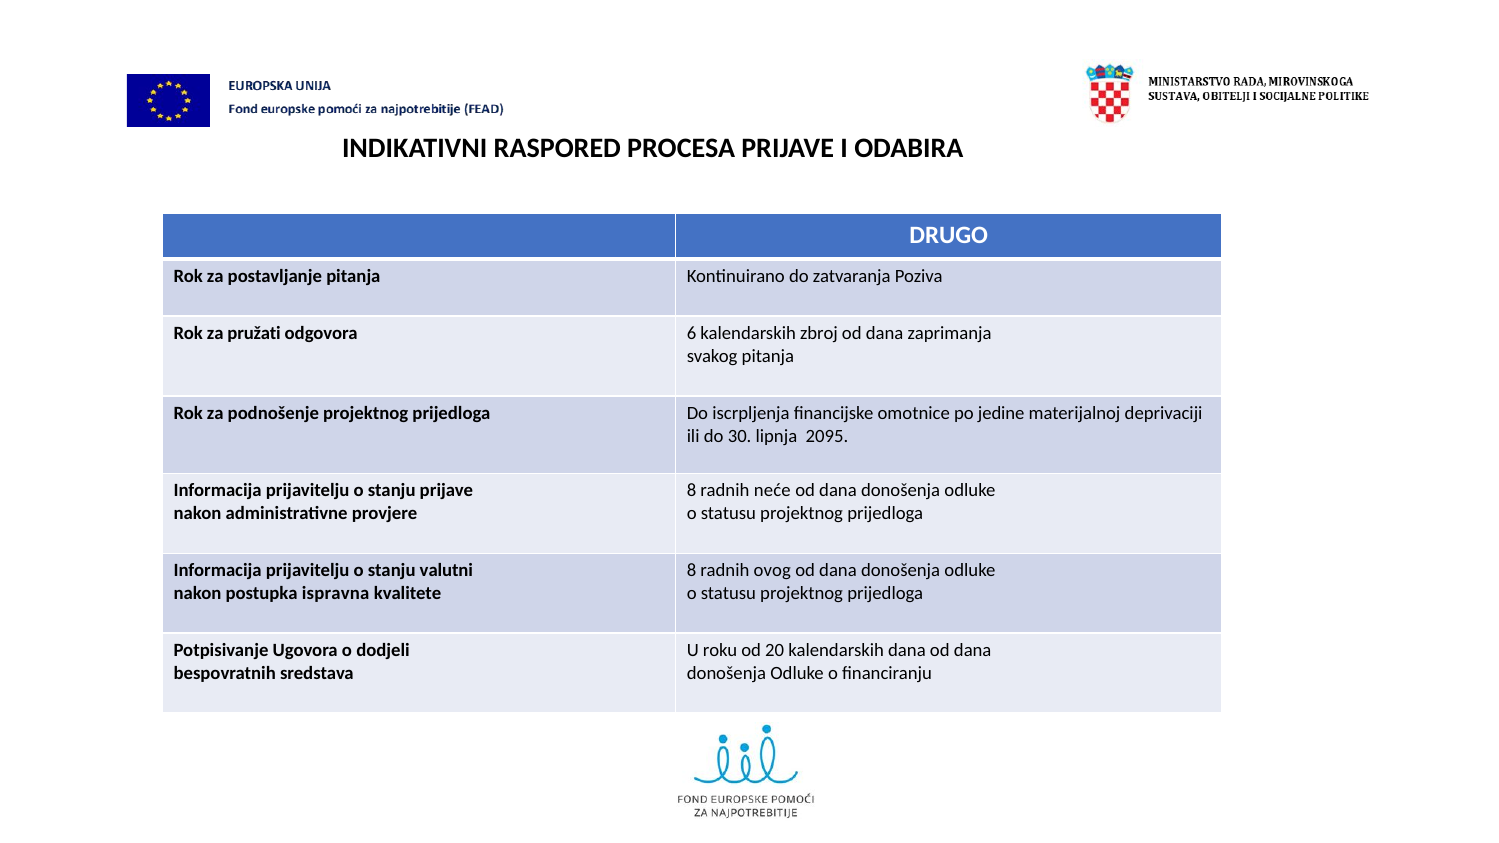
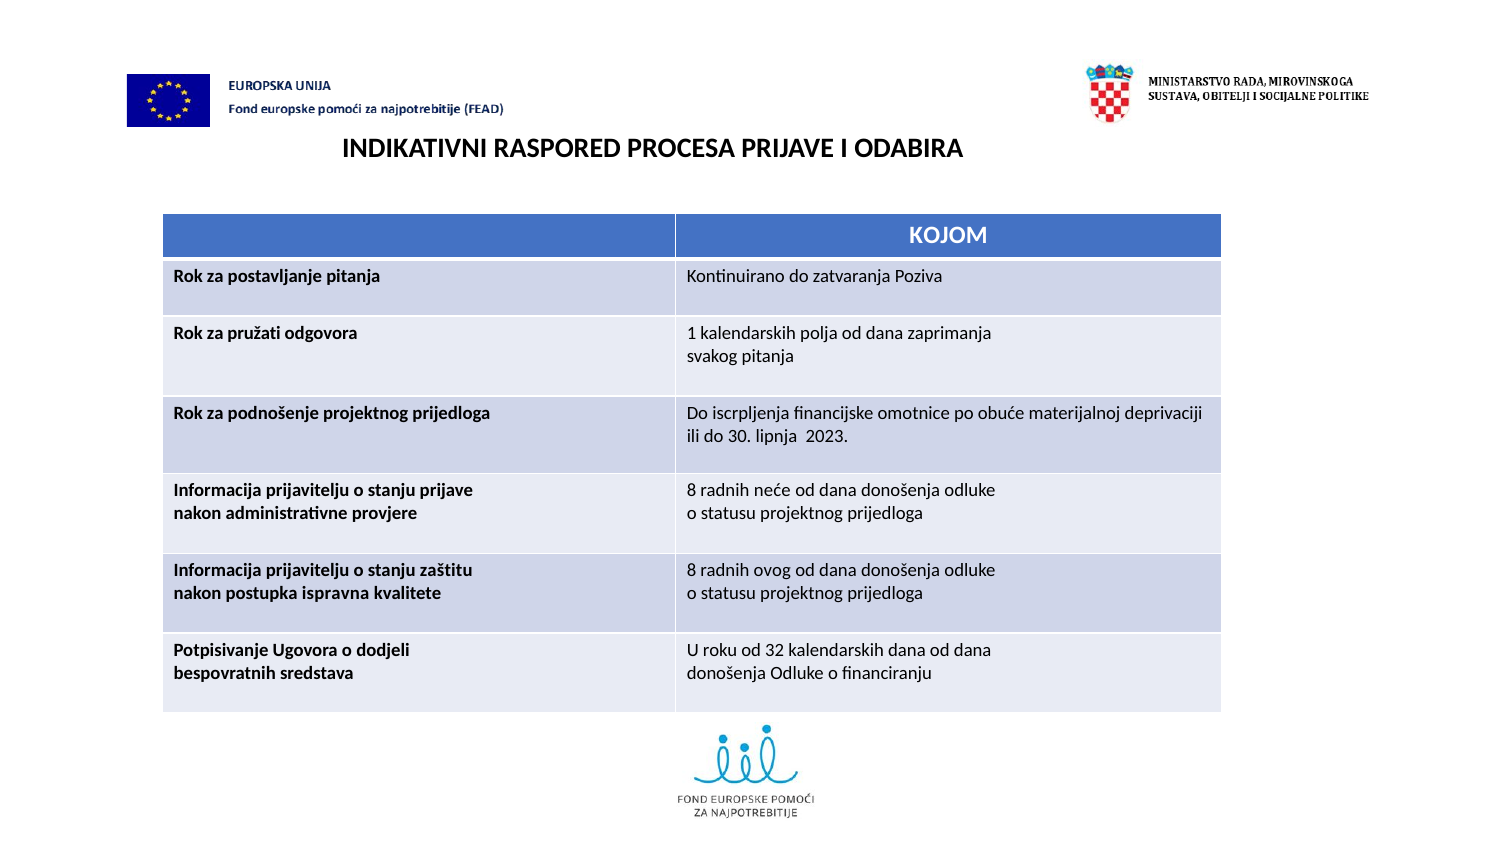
DRUGO: DRUGO -> KOJOM
6: 6 -> 1
zbroj: zbroj -> polja
jedine: jedine -> obuće
2095: 2095 -> 2023
valutni: valutni -> zaštitu
20: 20 -> 32
